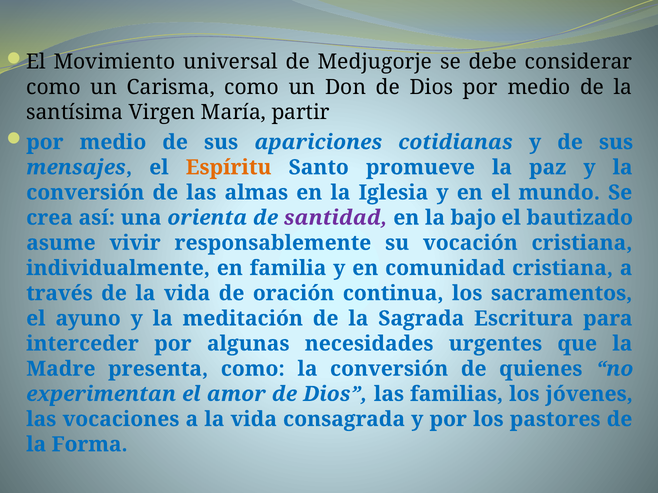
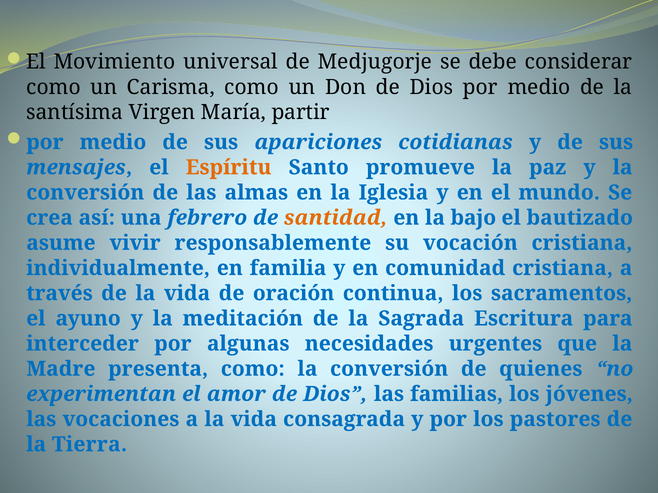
orienta: orienta -> febrero
santidad colour: purple -> orange
Forma: Forma -> Tierra
